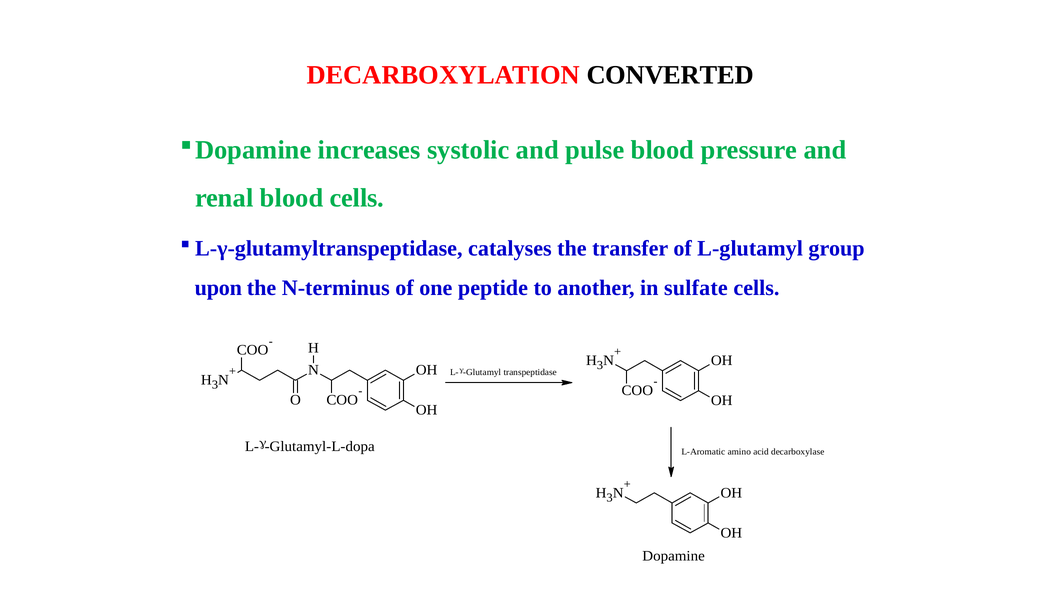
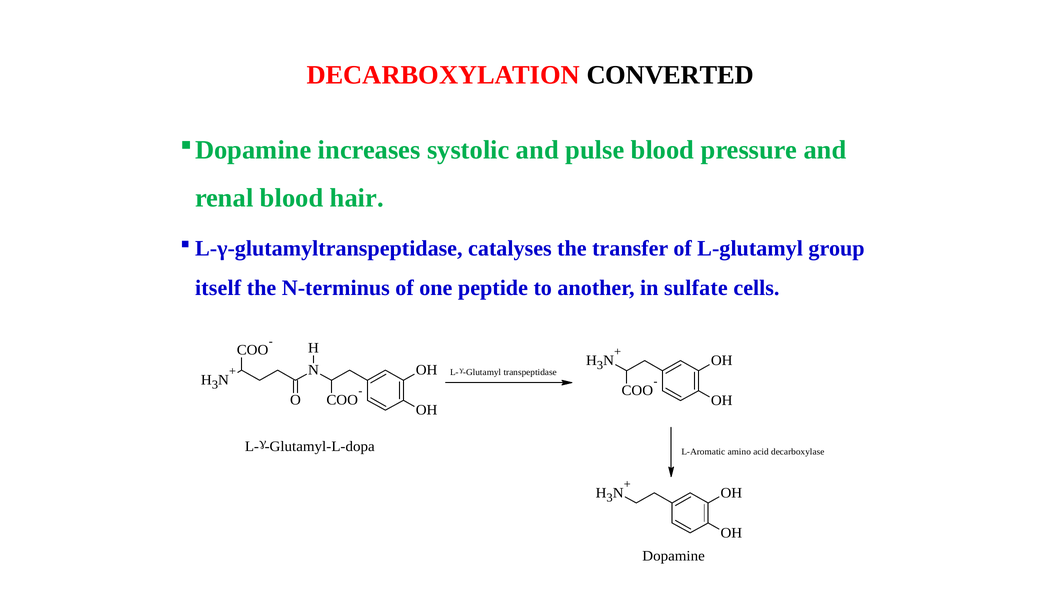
blood cells: cells -> hair
upon: upon -> itself
